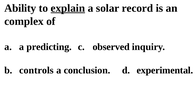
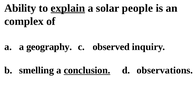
record: record -> people
predicting: predicting -> geography
controls: controls -> smelling
conclusion underline: none -> present
experimental: experimental -> observations
